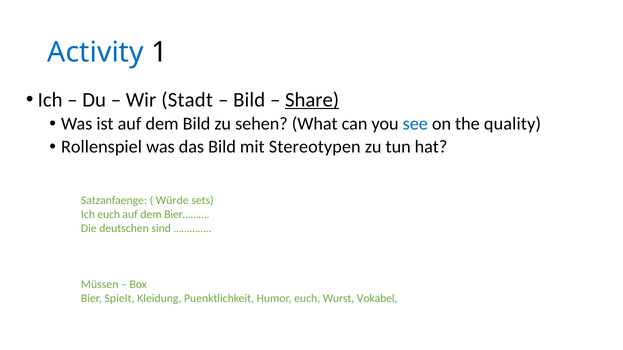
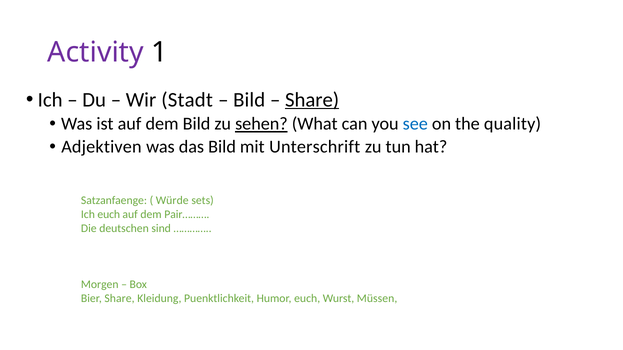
Activity colour: blue -> purple
sehen underline: none -> present
Rollenspiel: Rollenspiel -> Adjektiven
Stereotypen: Stereotypen -> Unterschrift
Bier………: Bier……… -> Pair………
Müssen: Müssen -> Morgen
Bier Spielt: Spielt -> Share
Vokabel: Vokabel -> Müssen
